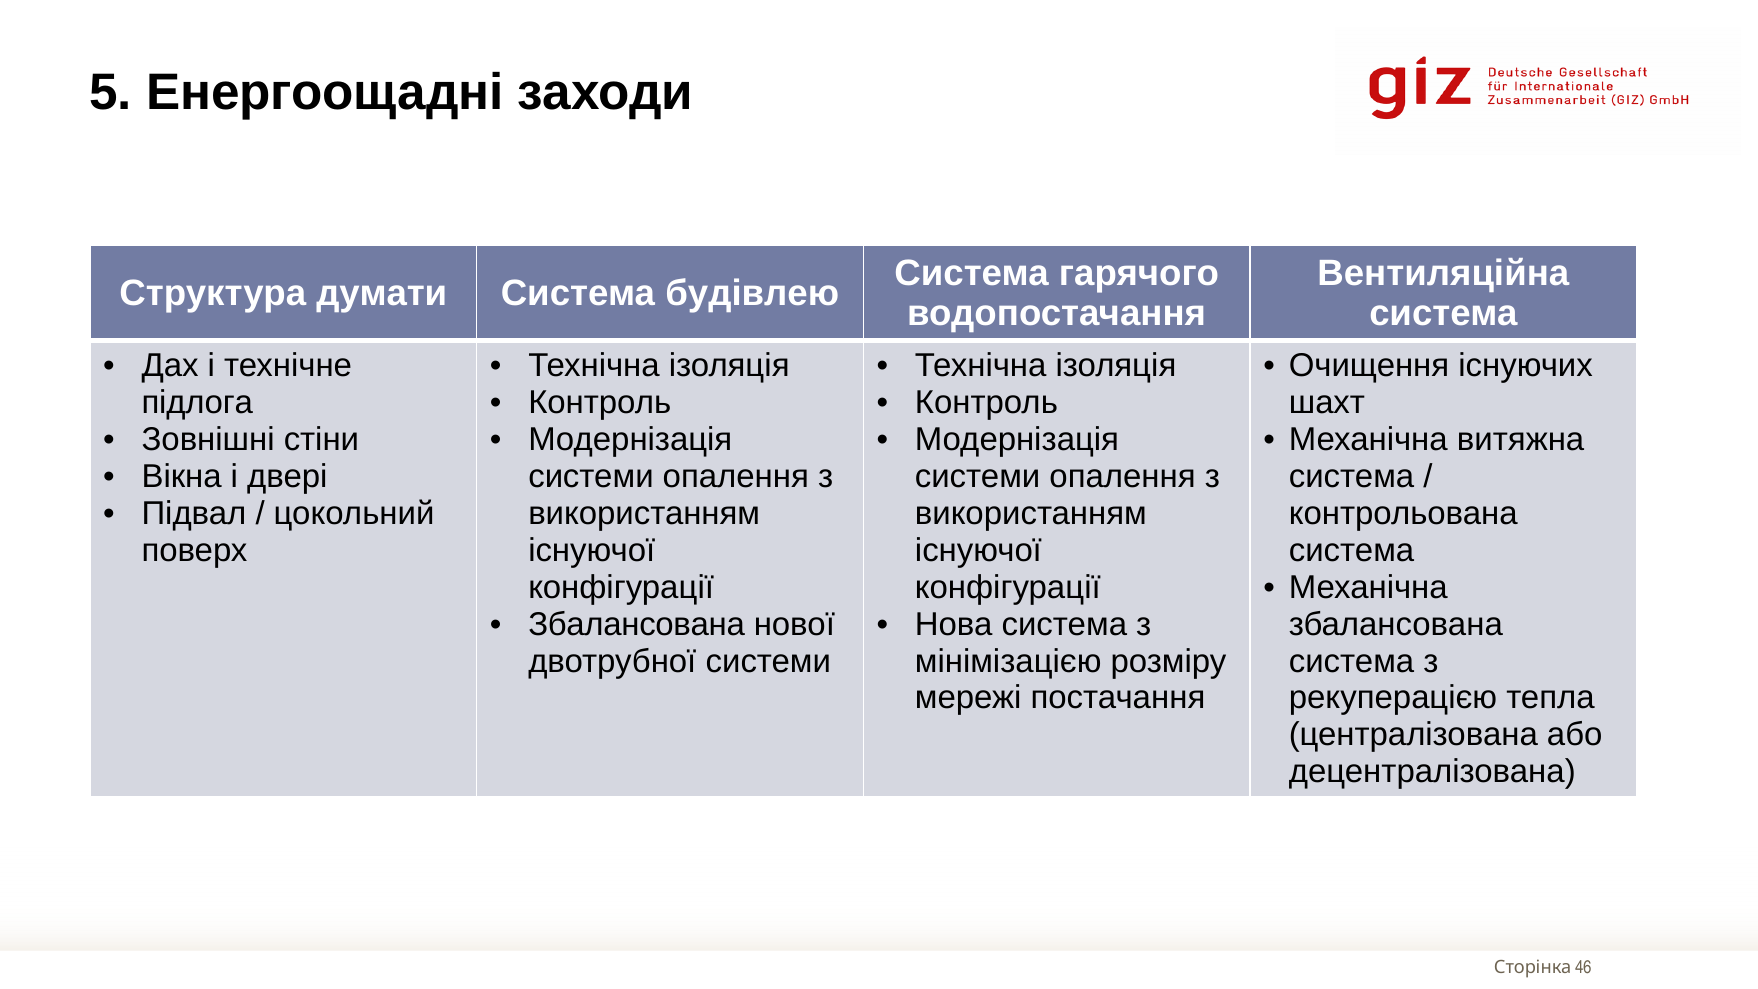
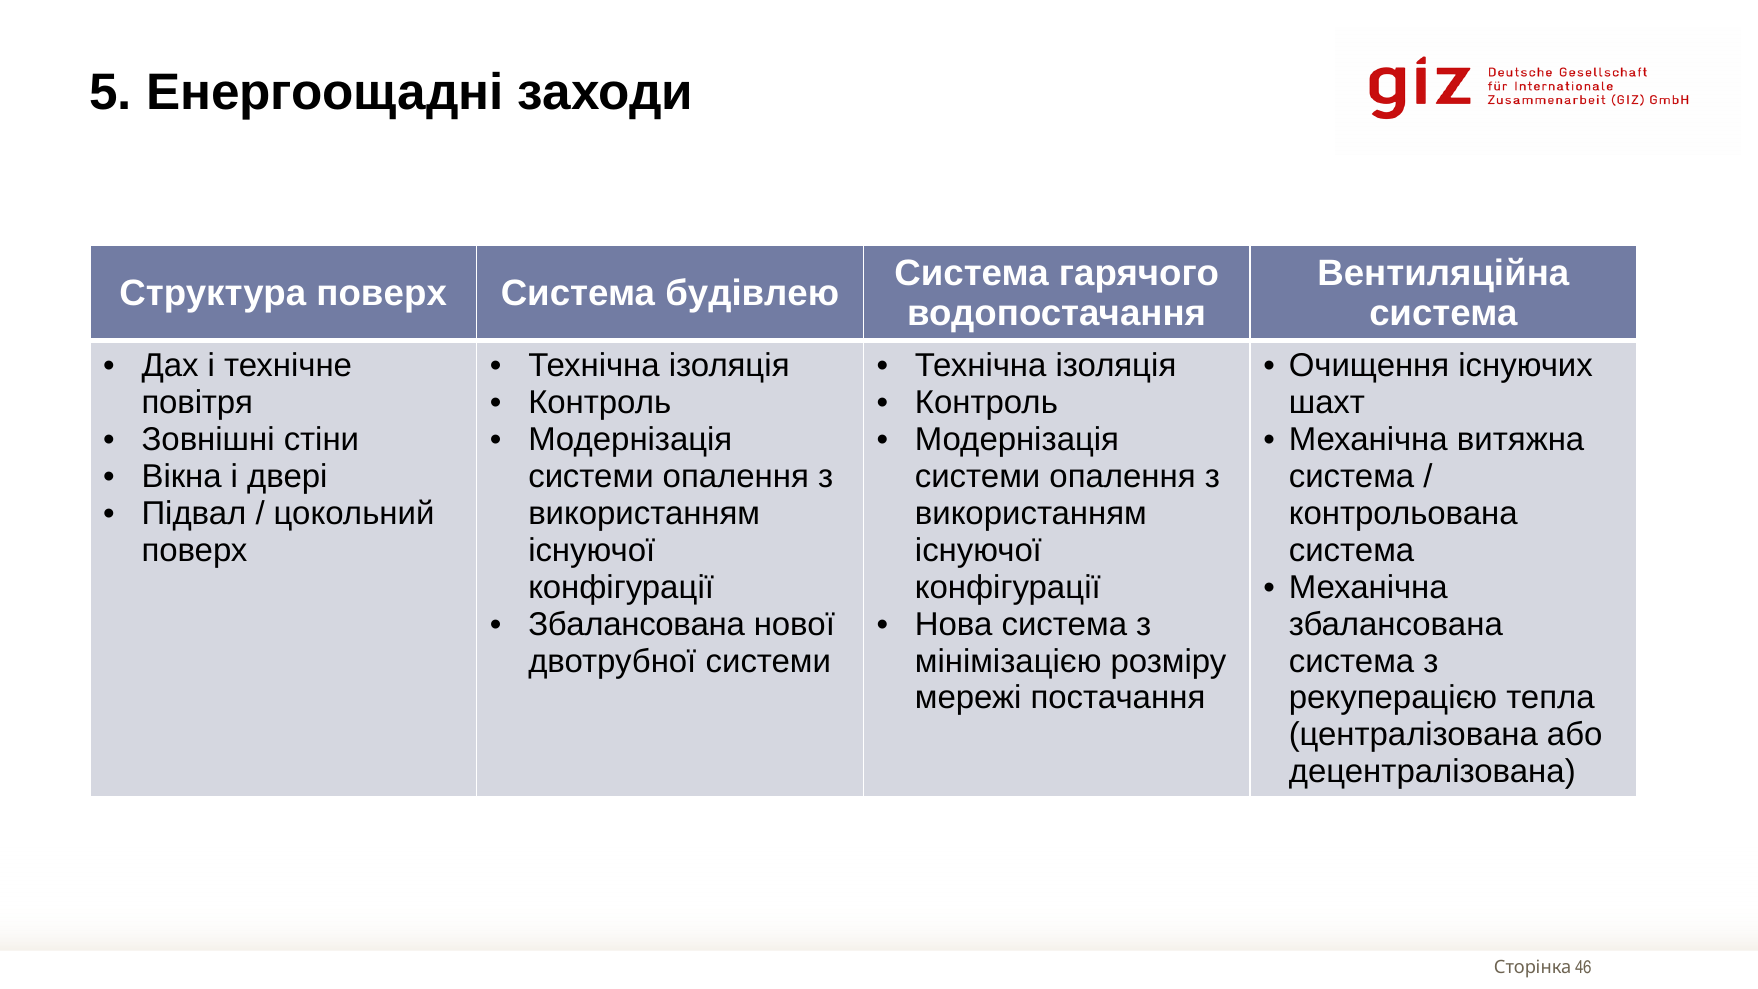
Структура думати: думати -> поверх
підлога: підлога -> повітря
